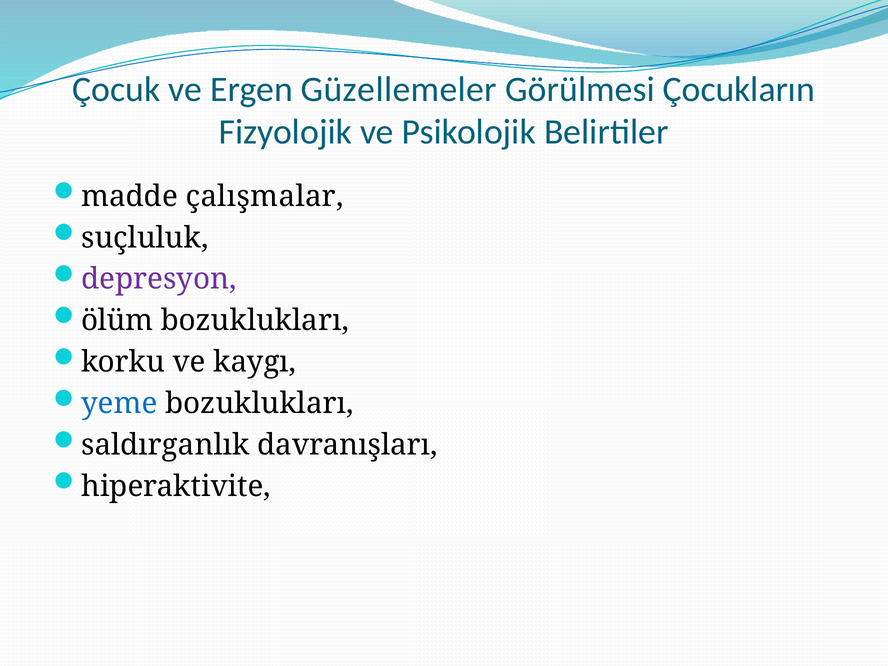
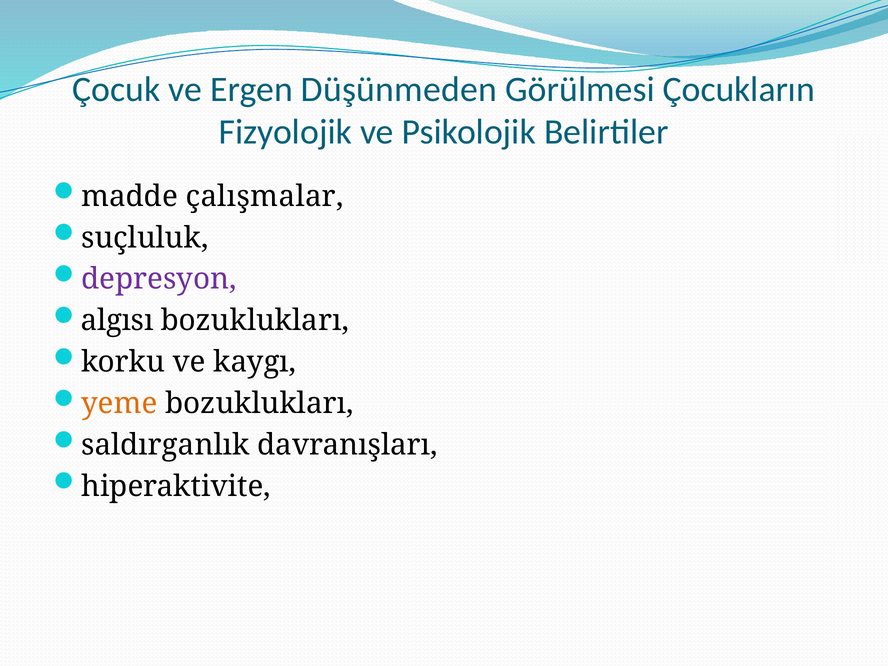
Güzellemeler: Güzellemeler -> Düşünmeden
ölüm: ölüm -> algısı
yeme colour: blue -> orange
